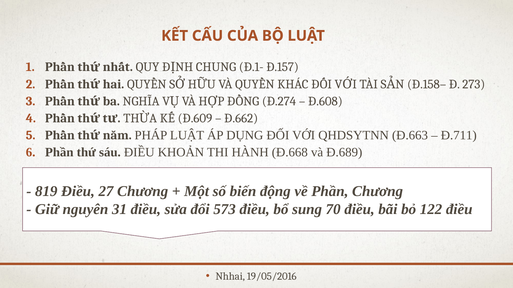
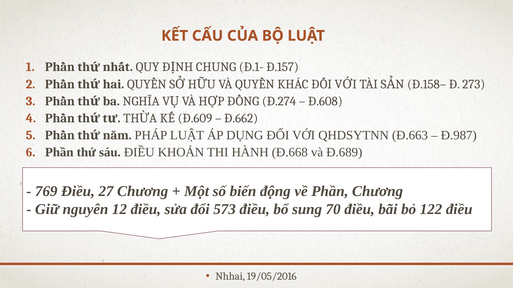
Đ.711: Đ.711 -> Đ.987
819: 819 -> 769
31: 31 -> 12
